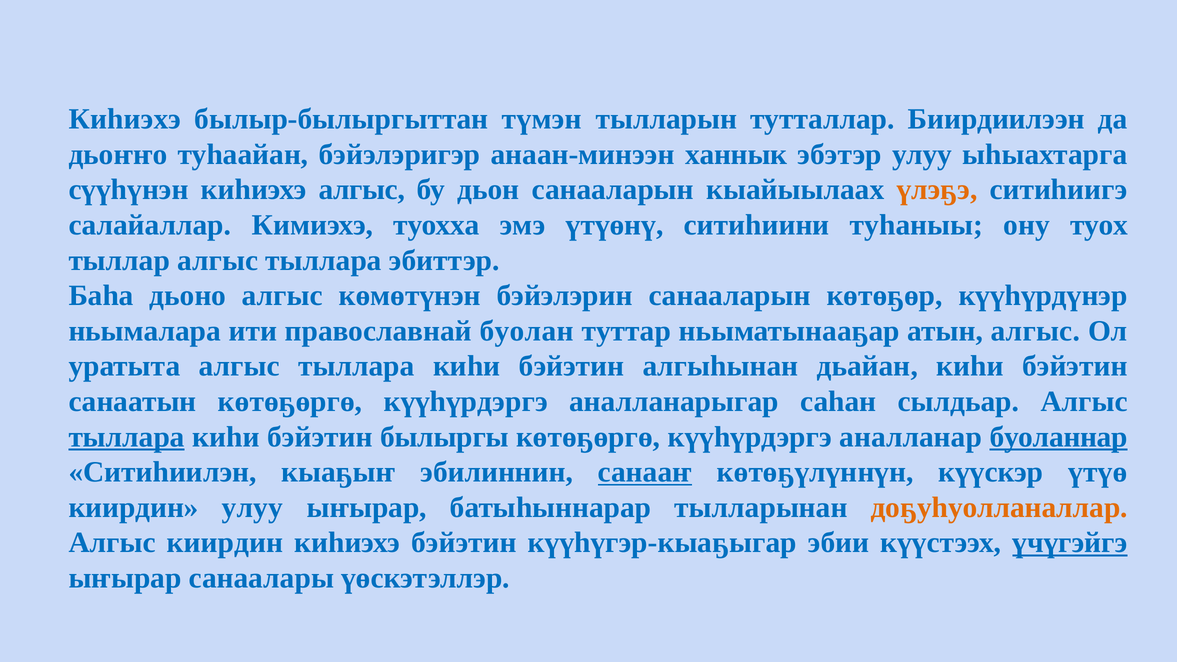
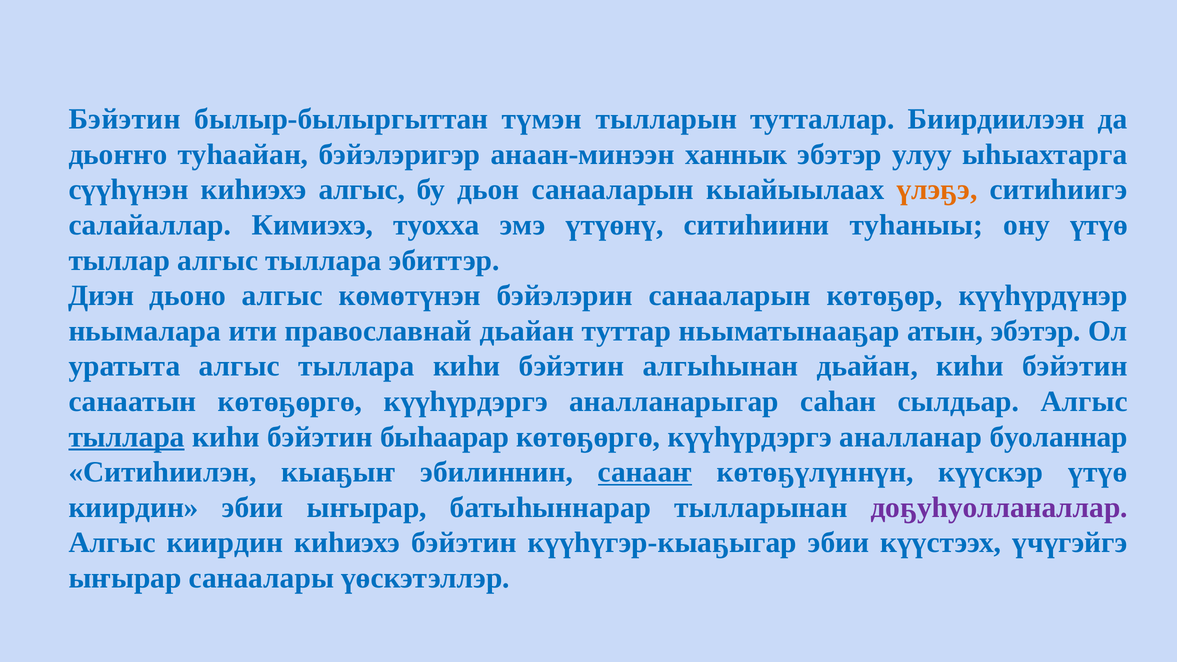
Киһиэхэ at (125, 119): Киһиэхэ -> Бэйэтин
ону туох: туох -> үтүө
Баһа: Баһа -> Диэн
православнай буолан: буолан -> дьайан
атын алгыс: алгыс -> эбэтэр
былыргы: былыргы -> быһаарар
буоланнар underline: present -> none
киирдин улуу: улуу -> эбии
доҕуһуолланаллар colour: orange -> purple
үчүгэйгэ underline: present -> none
